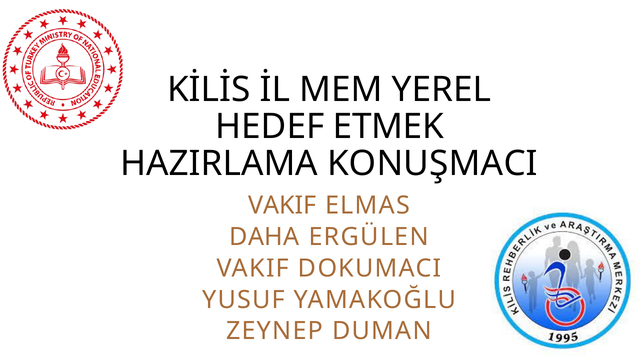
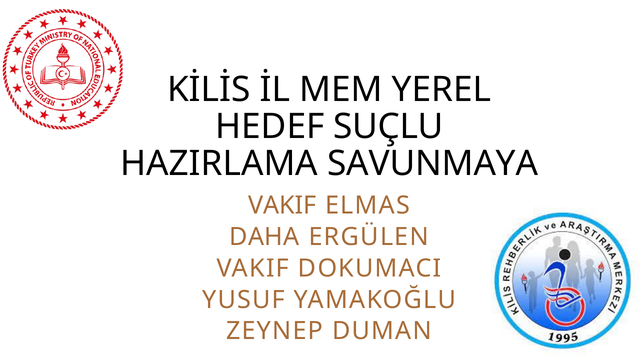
ETMEK: ETMEK -> SUÇLU
KONUŞMACI: KONUŞMACI -> SAVUNMAYA
